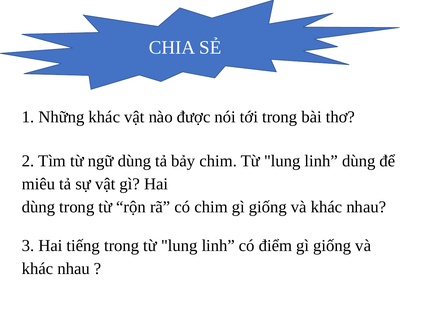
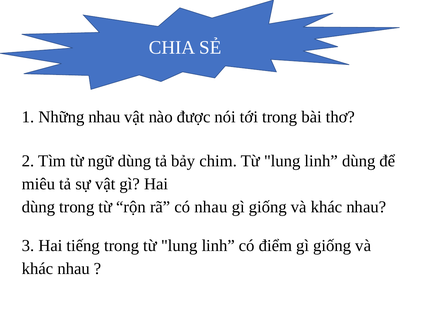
Những khác: khác -> nhau
có chim: chim -> nhau
